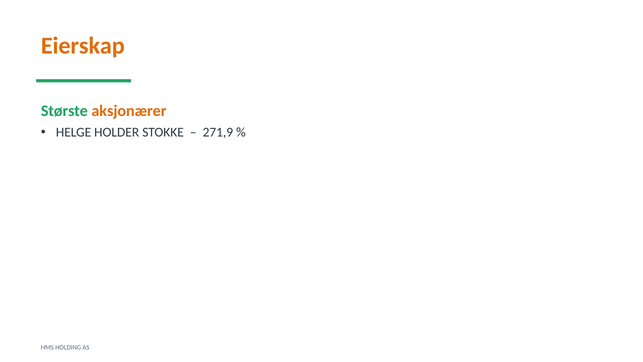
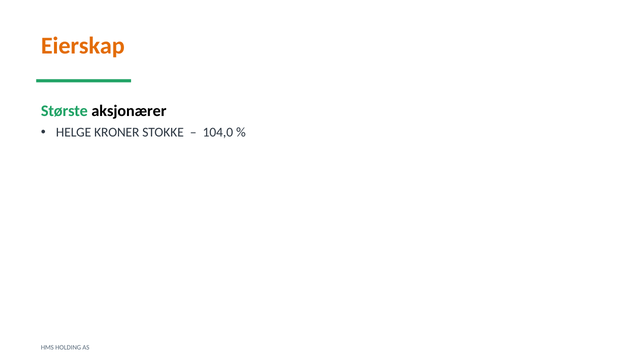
aksjonærer colour: orange -> black
HOLDER: HOLDER -> KRONER
271,9: 271,9 -> 104,0
